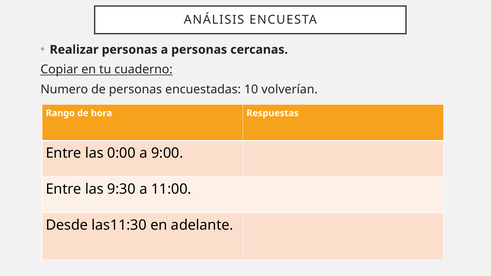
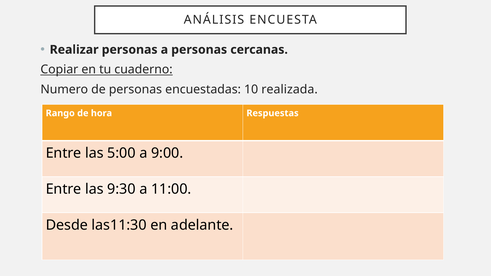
volverían: volverían -> realizada
0:00: 0:00 -> 5:00
